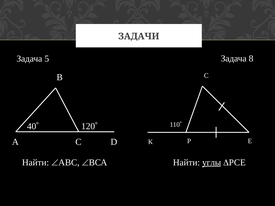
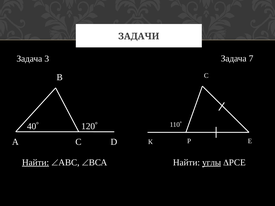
5: 5 -> 3
8: 8 -> 7
Найти at (36, 163) underline: none -> present
